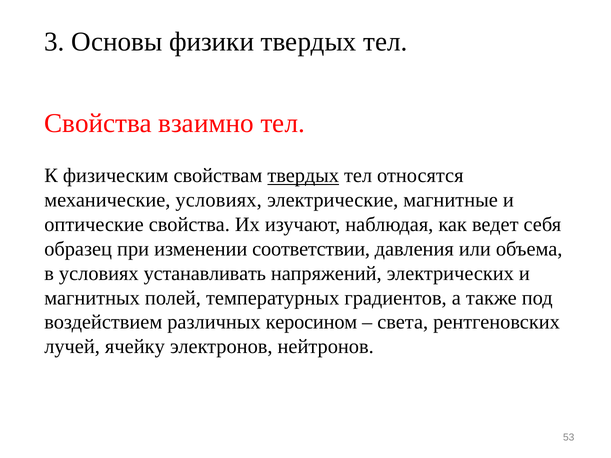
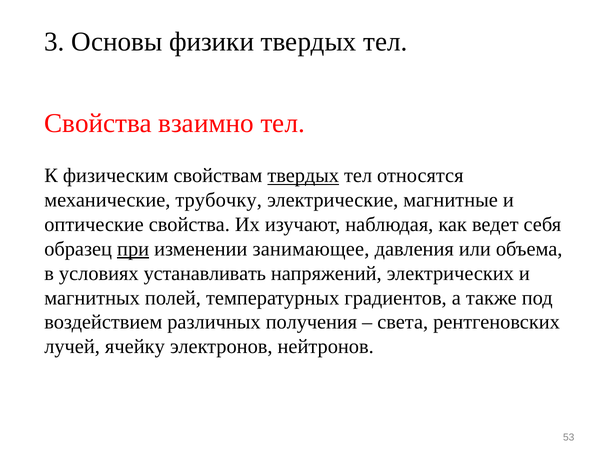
механические условиях: условиях -> трубочку
при underline: none -> present
соответствии: соответствии -> занимающее
керосином: керосином -> получения
